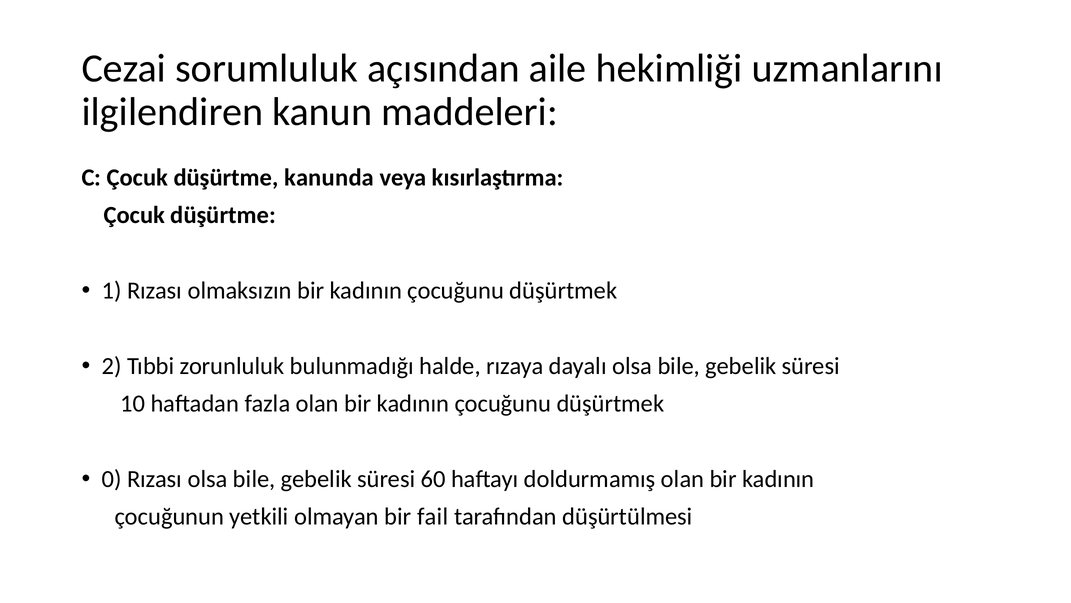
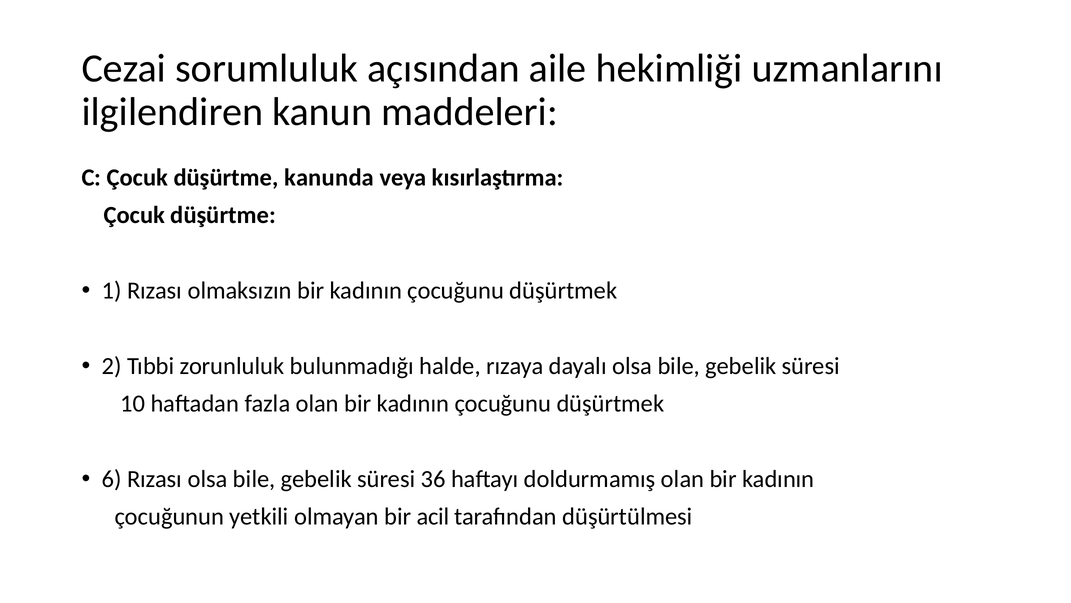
0: 0 -> 6
60: 60 -> 36
fail: fail -> acil
